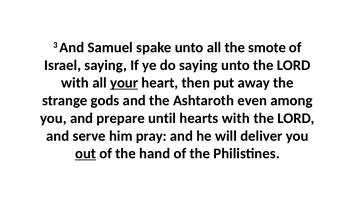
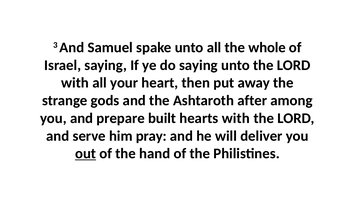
smote: smote -> whole
your underline: present -> none
even: even -> after
until: until -> built
